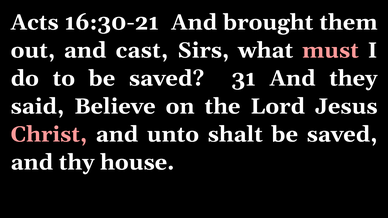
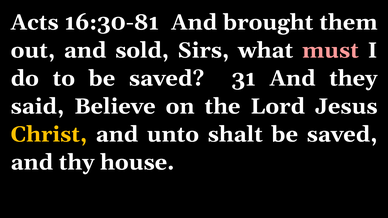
16:30-21: 16:30-21 -> 16:30-81
cast: cast -> sold
Christ colour: pink -> yellow
